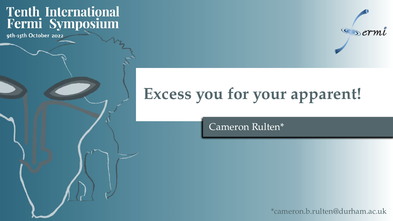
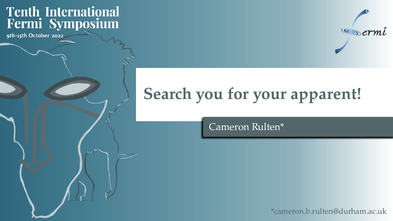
Excess: Excess -> Search
